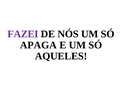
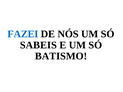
FAZEI colour: purple -> blue
APAGA: APAGA -> SABEIS
AQUELES: AQUELES -> BATISMO
